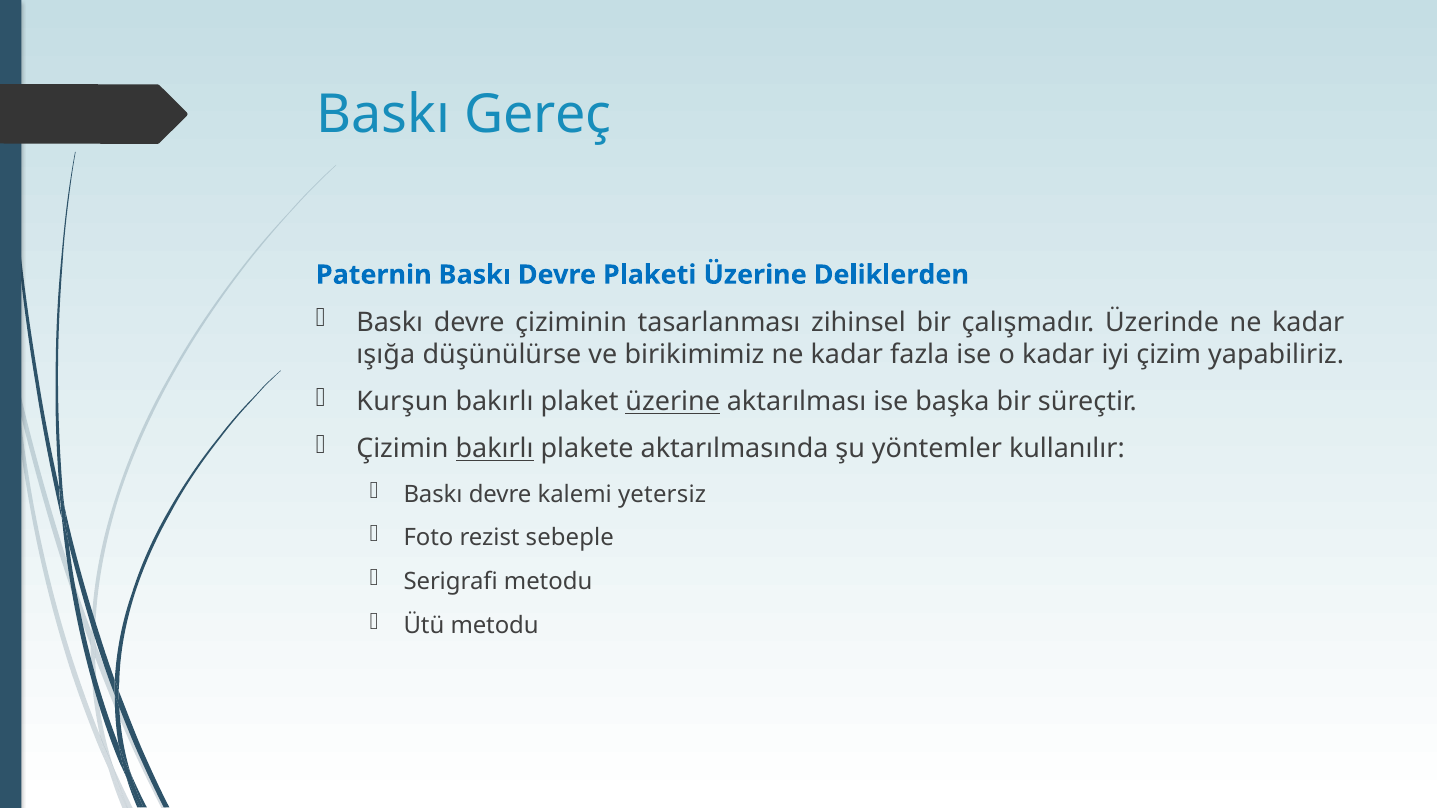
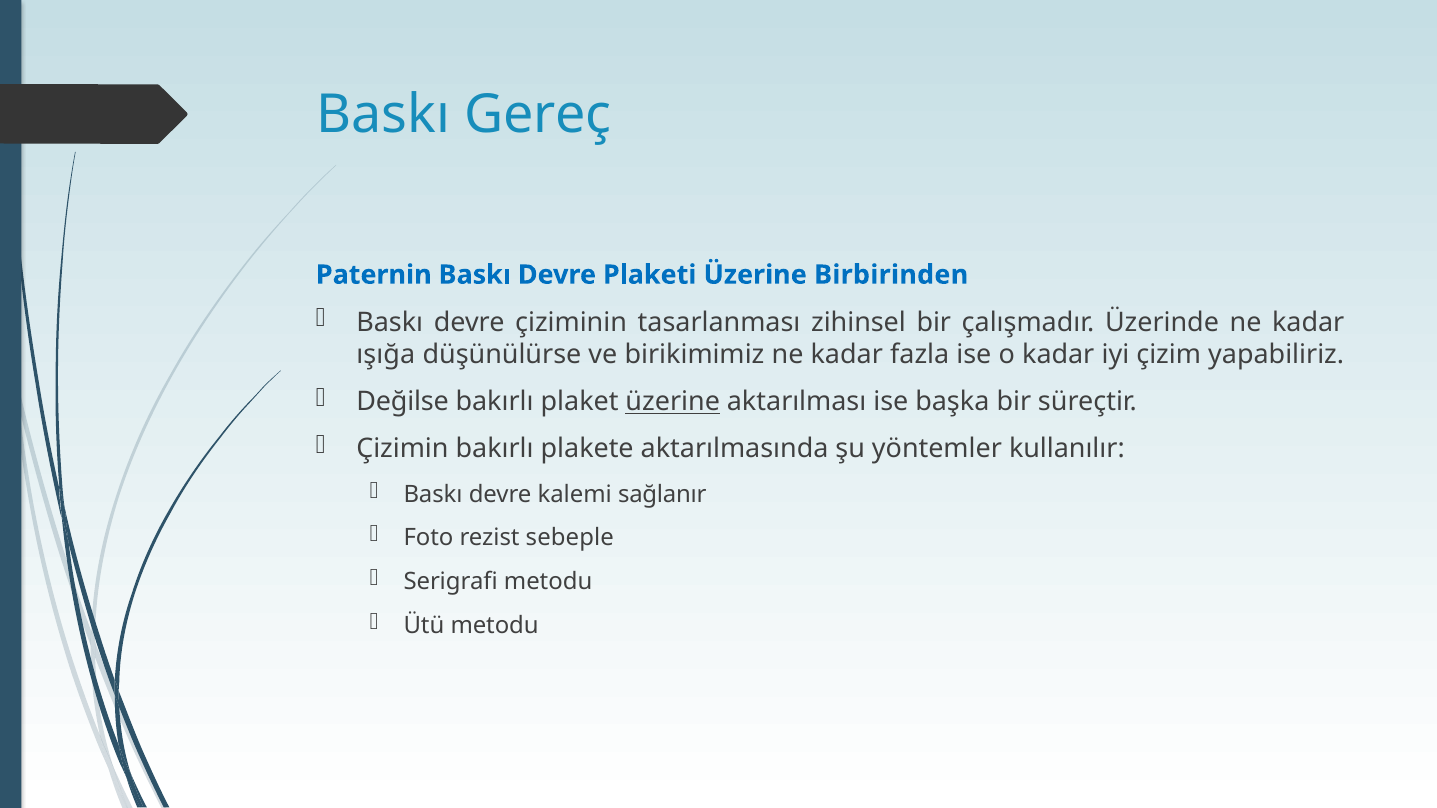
Deliklerden: Deliklerden -> Birbirinden
Kurşun: Kurşun -> Değilse
bakırlı at (495, 449) underline: present -> none
yetersiz: yetersiz -> sağlanır
